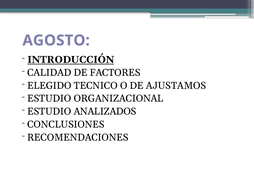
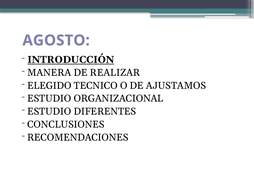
CALIDAD: CALIDAD -> MANERA
FACTORES: FACTORES -> REALIZAR
ANALIZADOS: ANALIZADOS -> DIFERENTES
